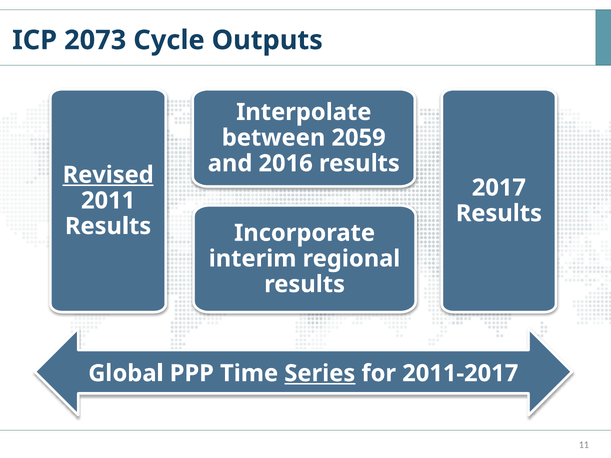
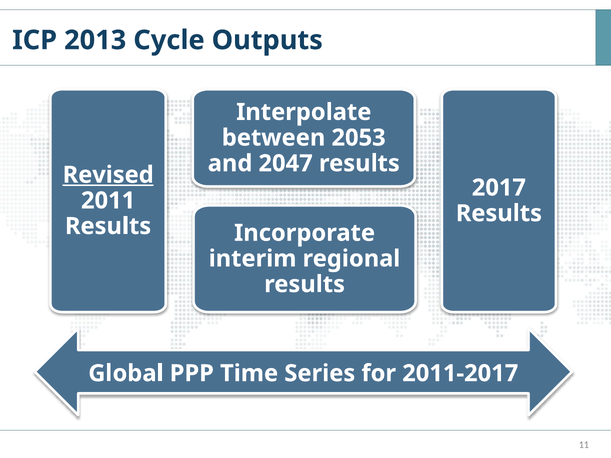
2073: 2073 -> 2013
2059: 2059 -> 2053
2016: 2016 -> 2047
Series underline: present -> none
